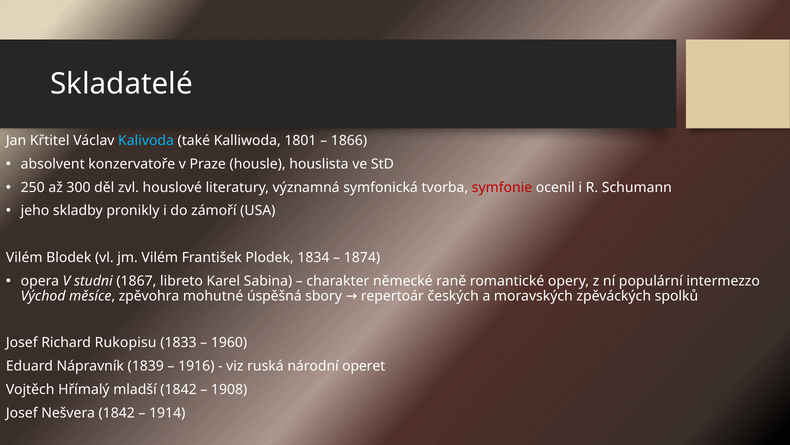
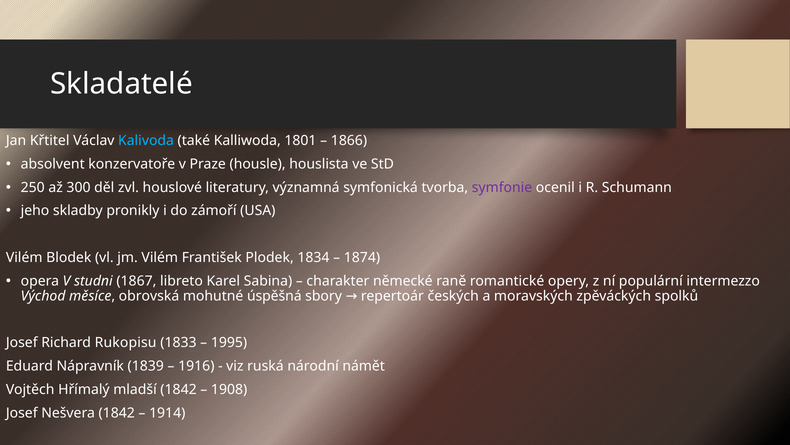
symfonie colour: red -> purple
zpěvohra: zpěvohra -> obrovská
1960: 1960 -> 1995
operet: operet -> námět
